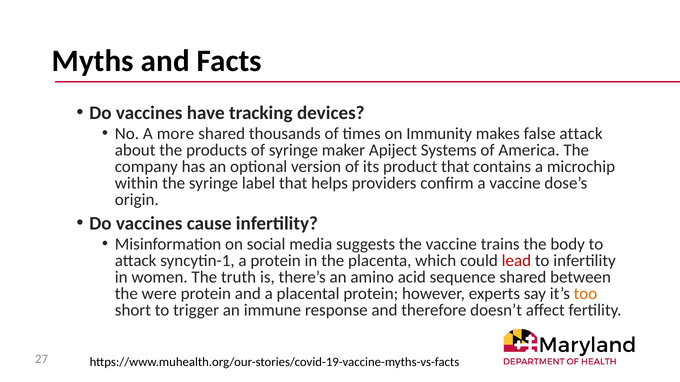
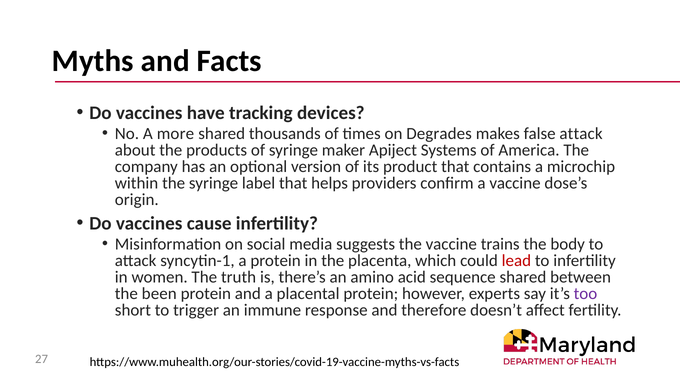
Immunity: Immunity -> Degrades
were: were -> been
too colour: orange -> purple
